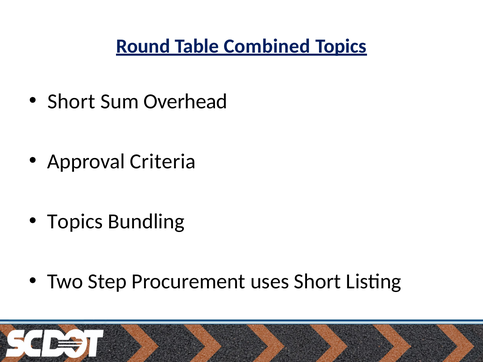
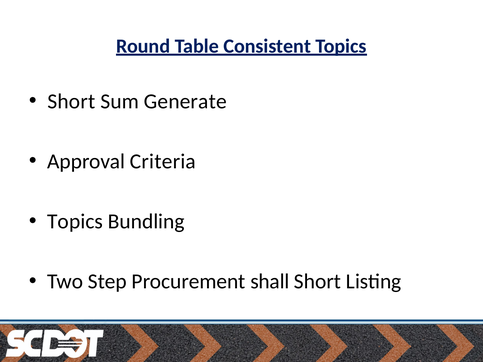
Combined: Combined -> Consistent
Overhead: Overhead -> Generate
uses: uses -> shall
